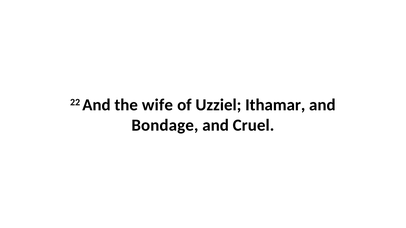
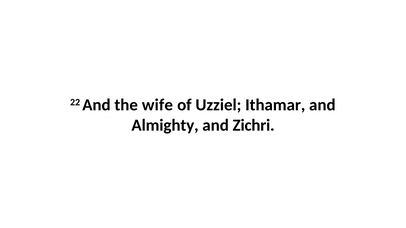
Bondage: Bondage -> Almighty
Cruel: Cruel -> Zichri
